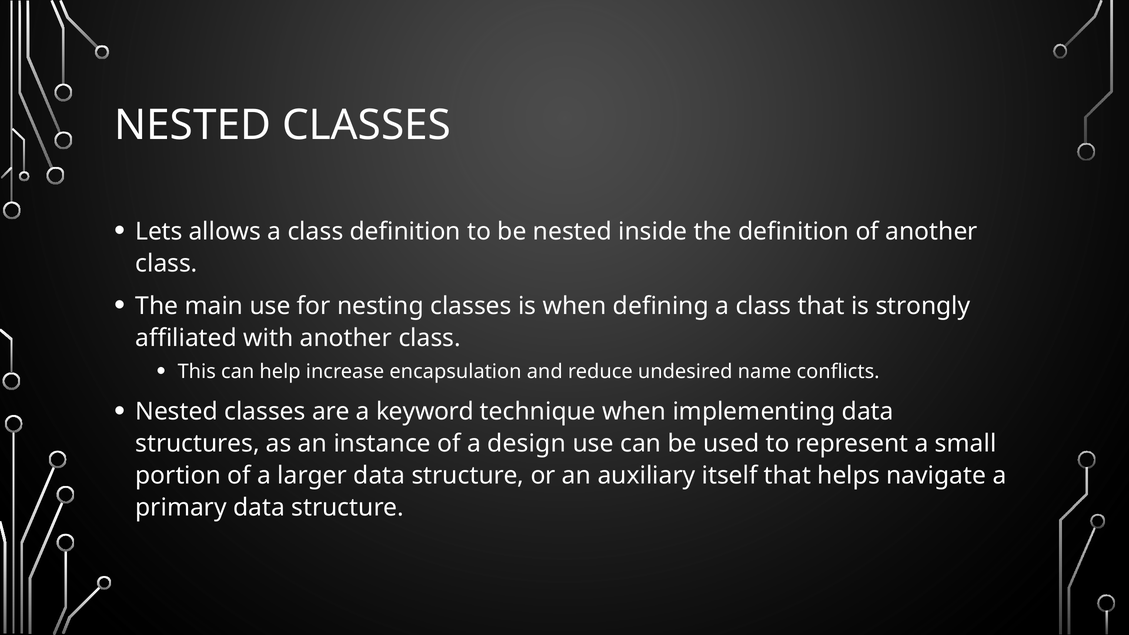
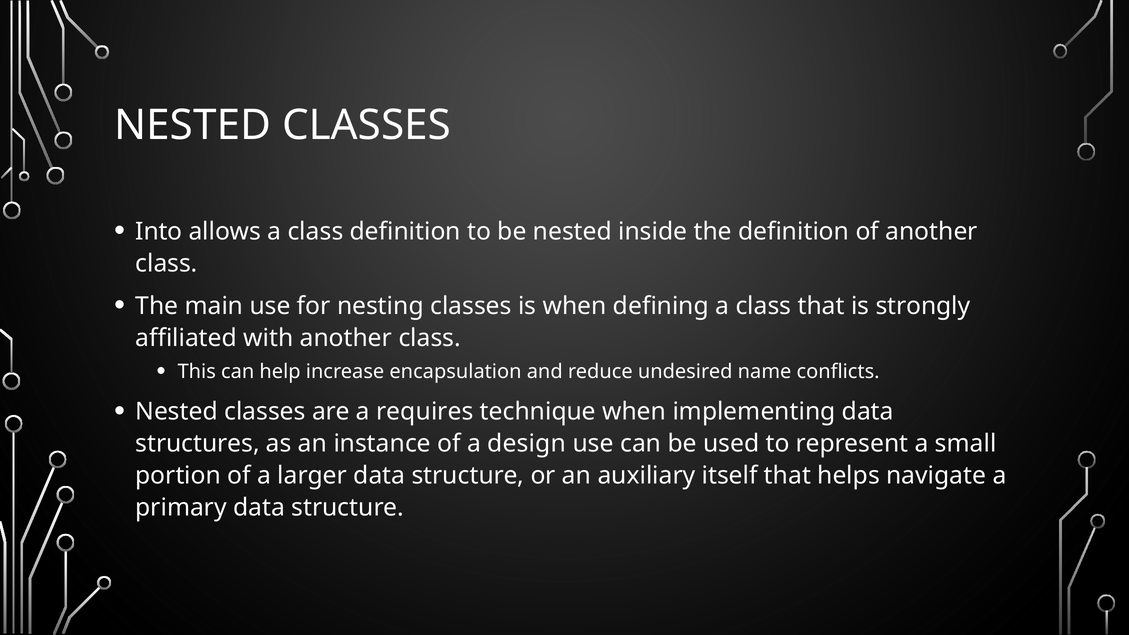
Lets: Lets -> Into
keyword: keyword -> requires
